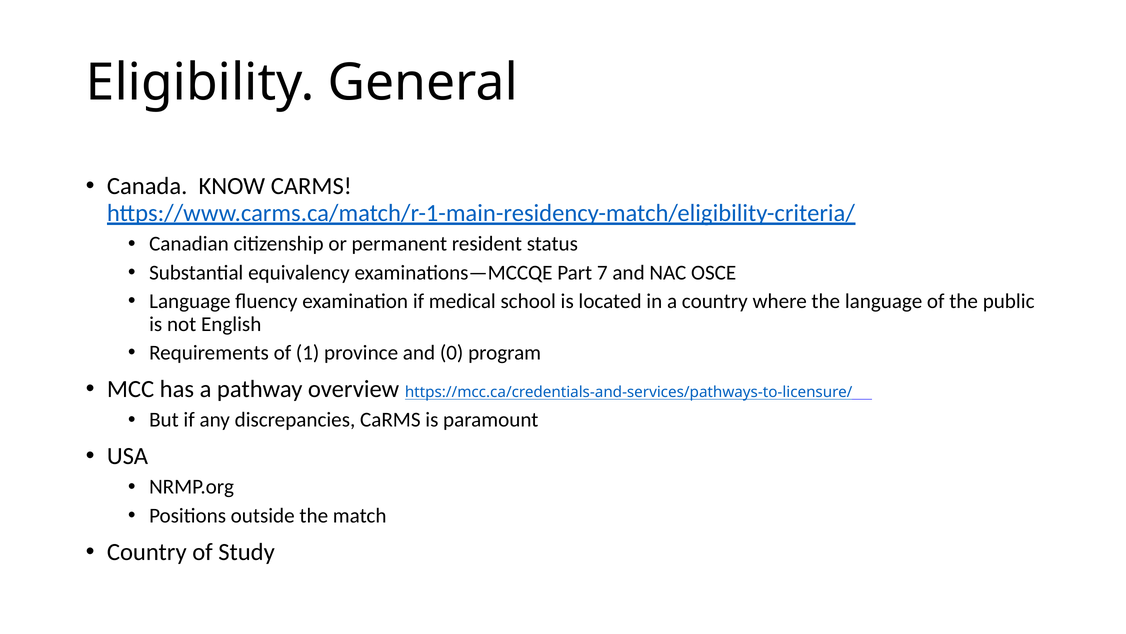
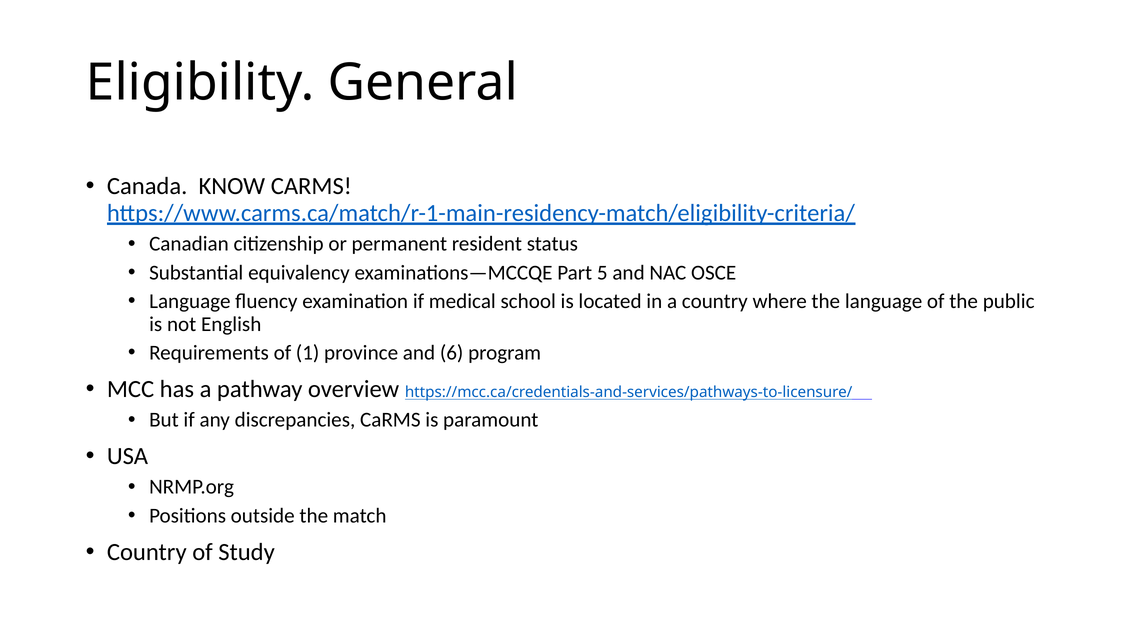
7: 7 -> 5
0: 0 -> 6
